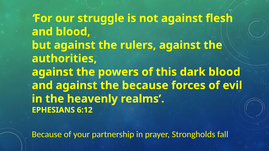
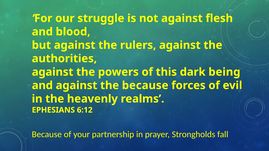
dark blood: blood -> being
